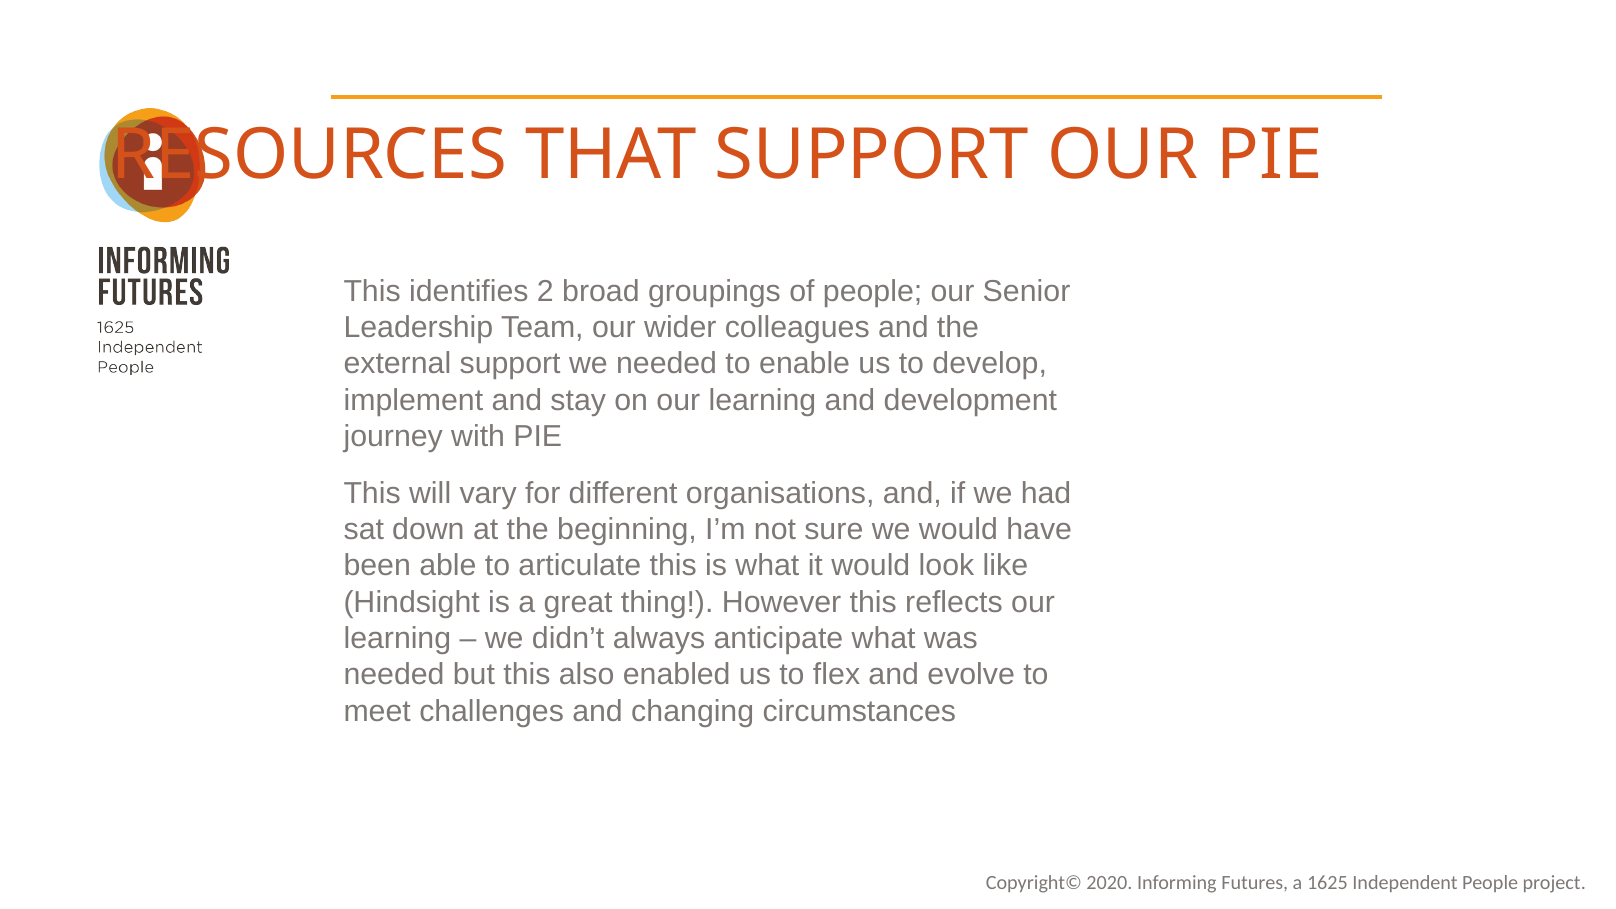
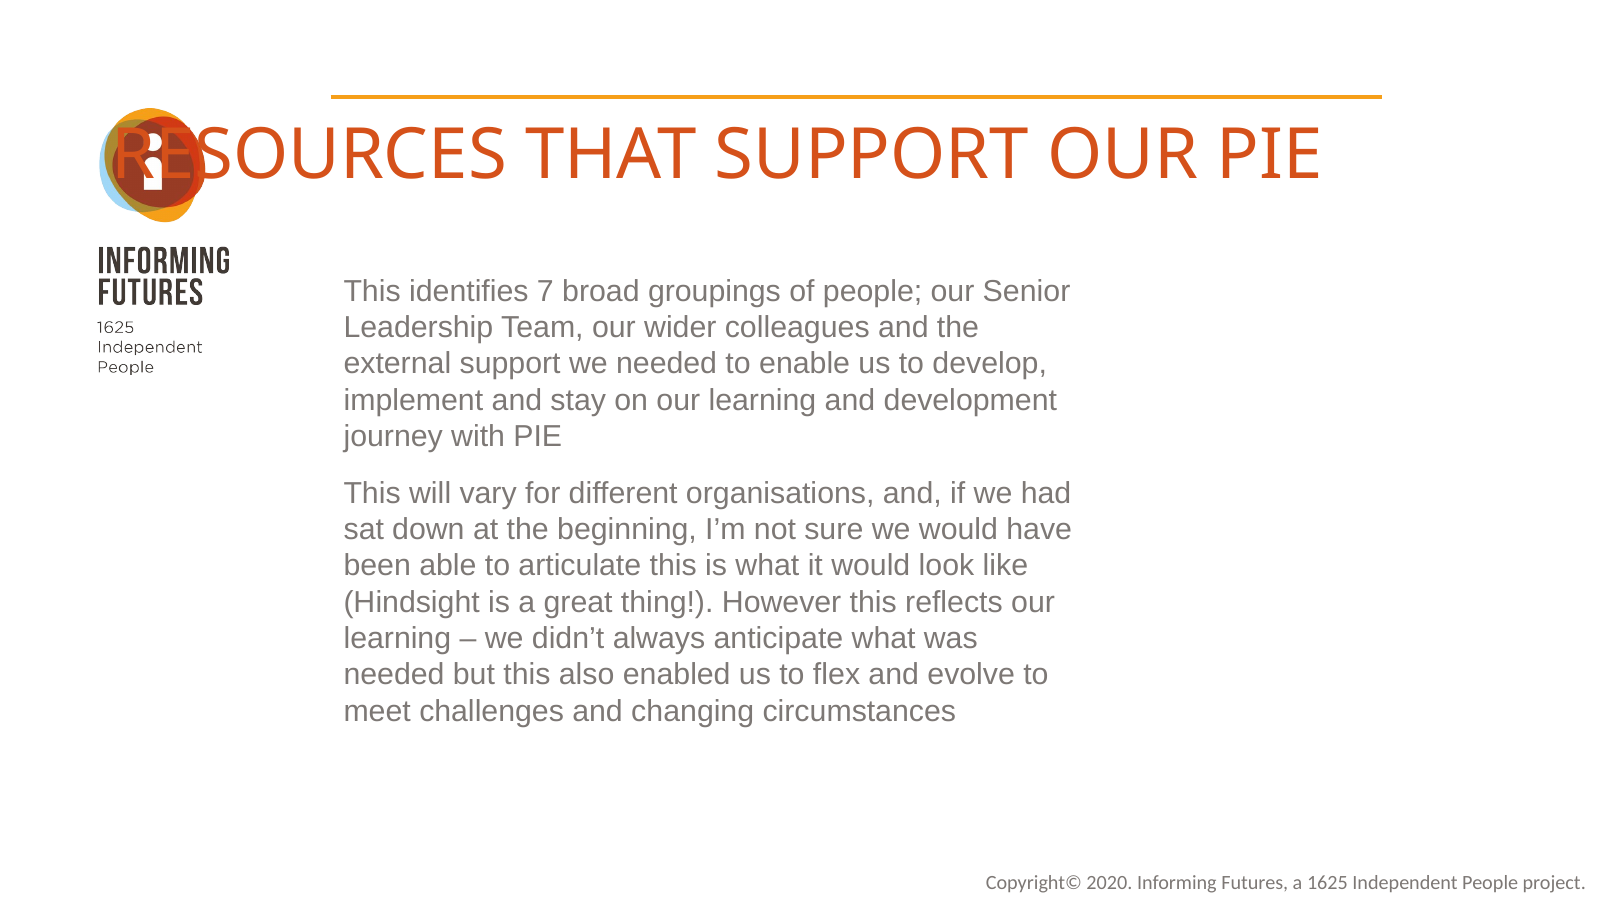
2: 2 -> 7
